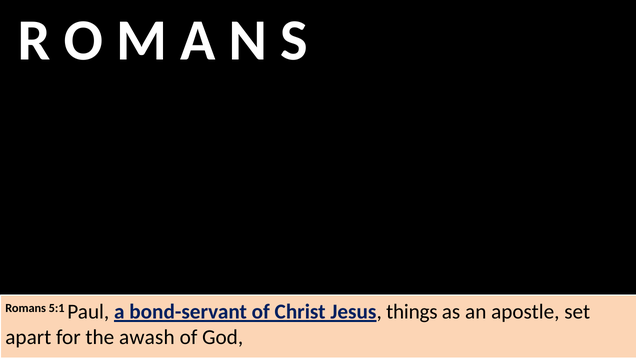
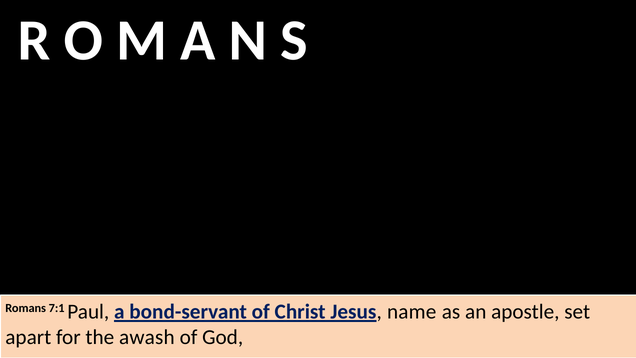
5:1: 5:1 -> 7:1
things: things -> name
